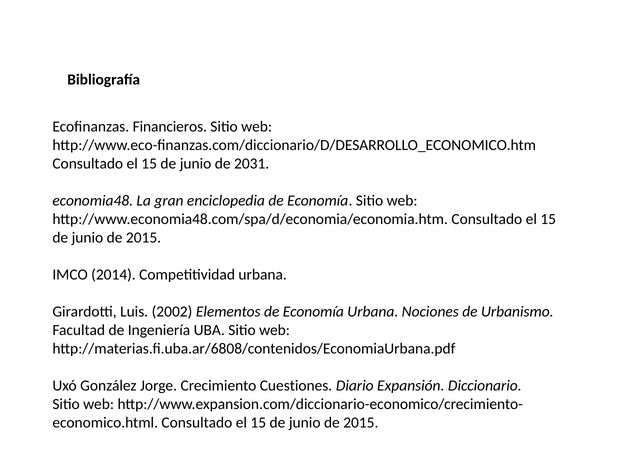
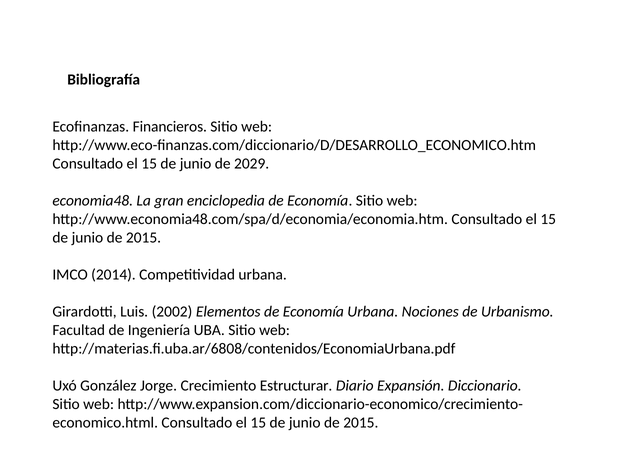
2031: 2031 -> 2029
Cuestiones: Cuestiones -> Estructurar
